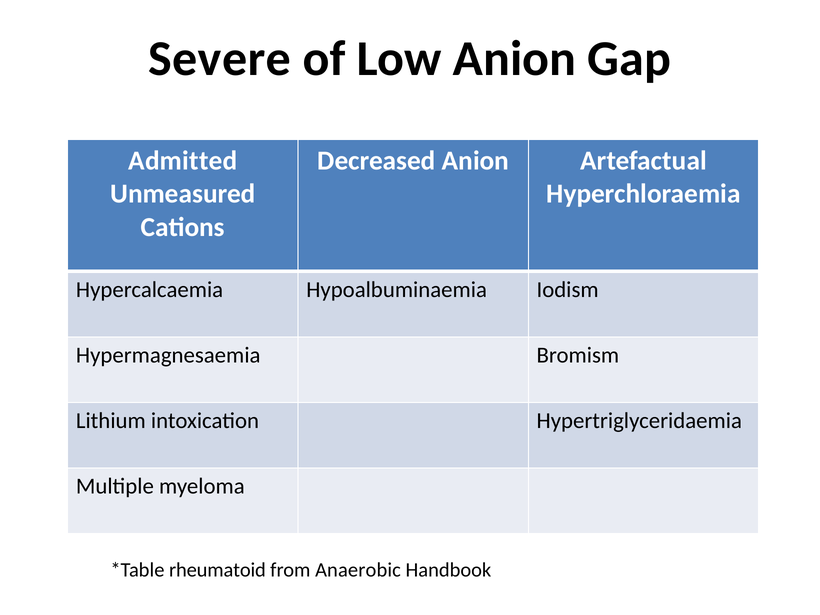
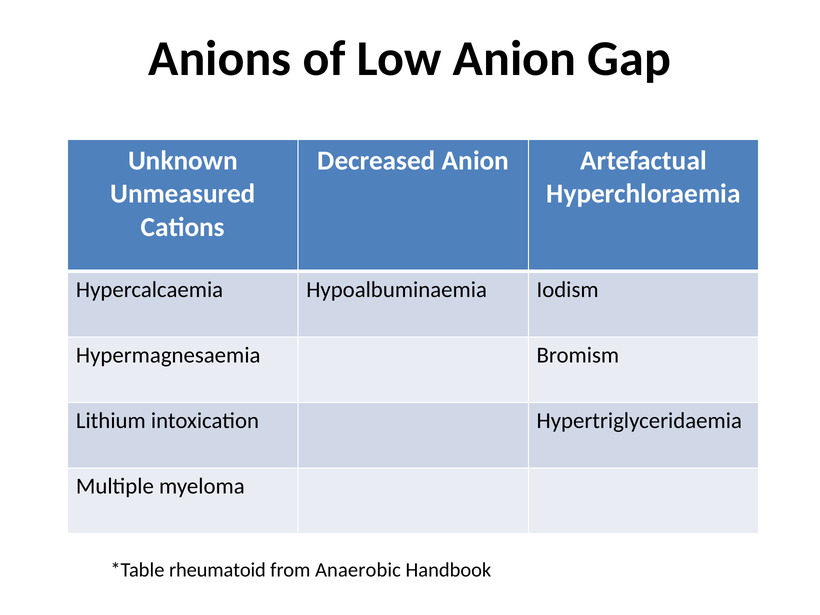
Severe: Severe -> Anions
Admitted: Admitted -> Unknown
